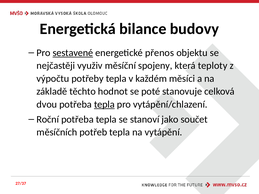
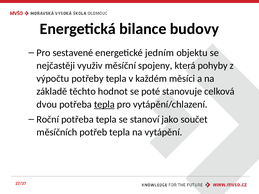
sestavené underline: present -> none
přenos: přenos -> jedním
teploty: teploty -> pohyby
